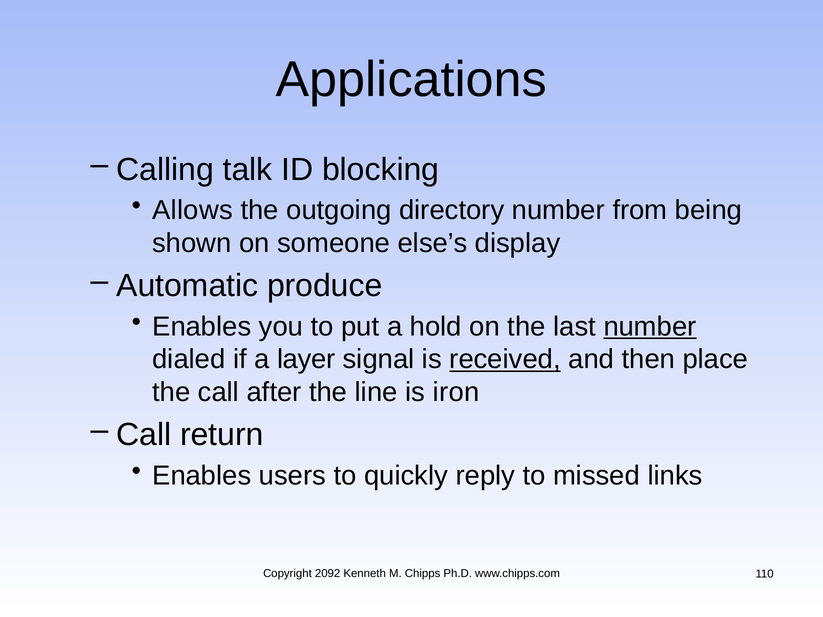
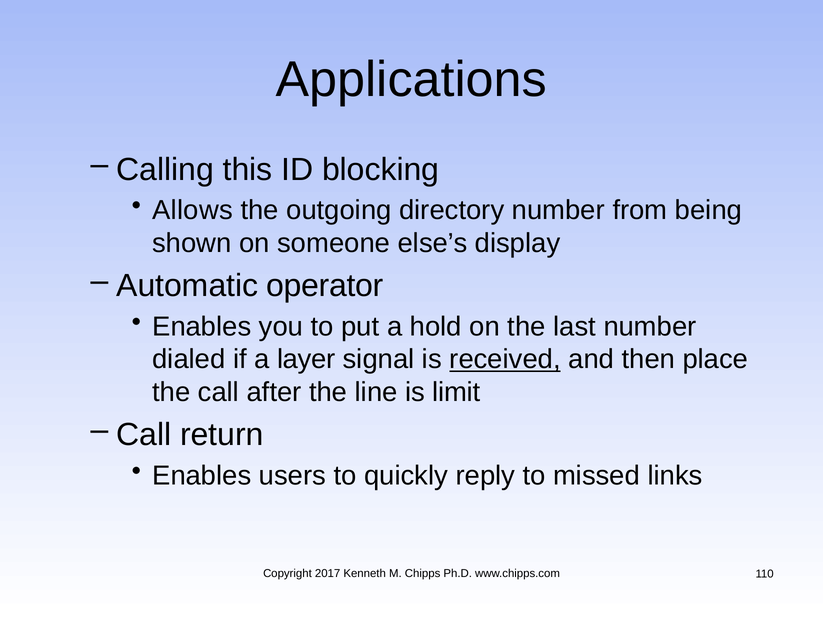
talk: talk -> this
produce: produce -> operator
number at (650, 327) underline: present -> none
iron: iron -> limit
2092: 2092 -> 2017
